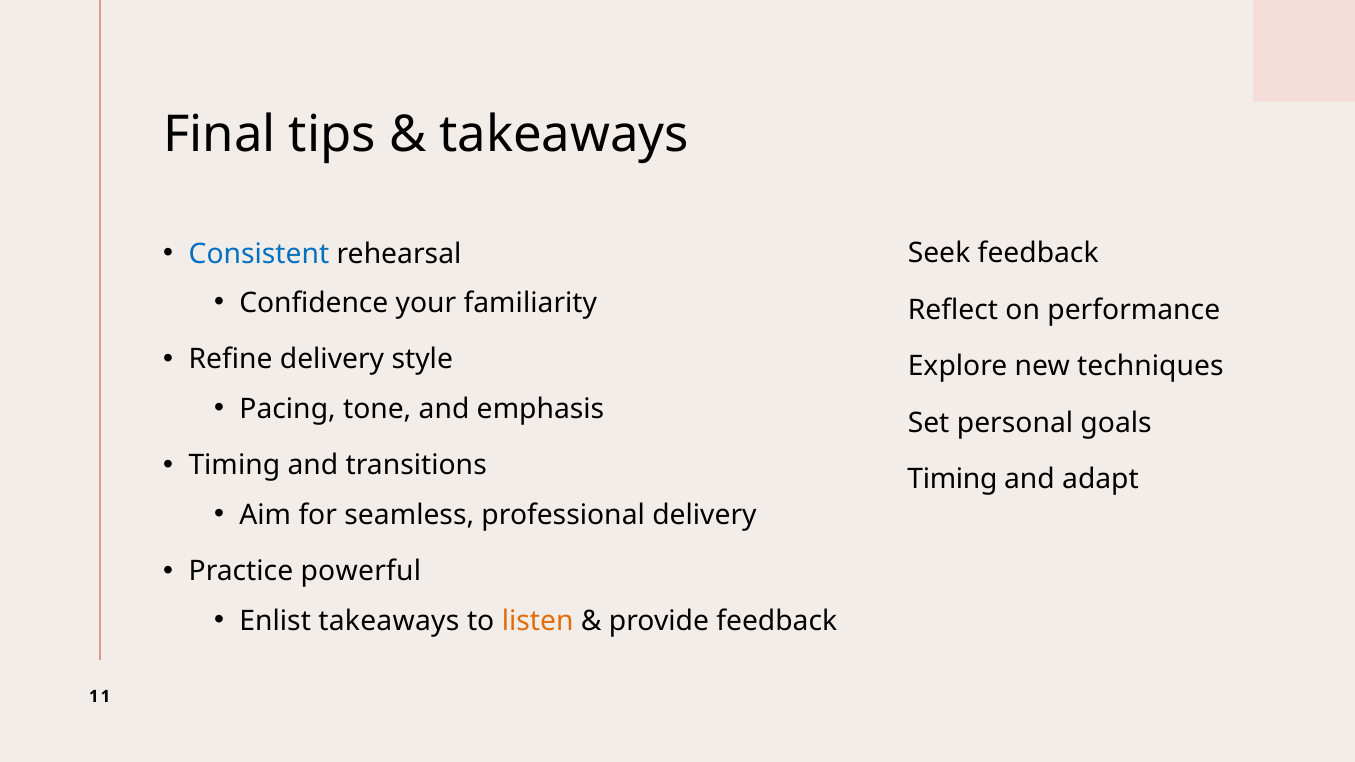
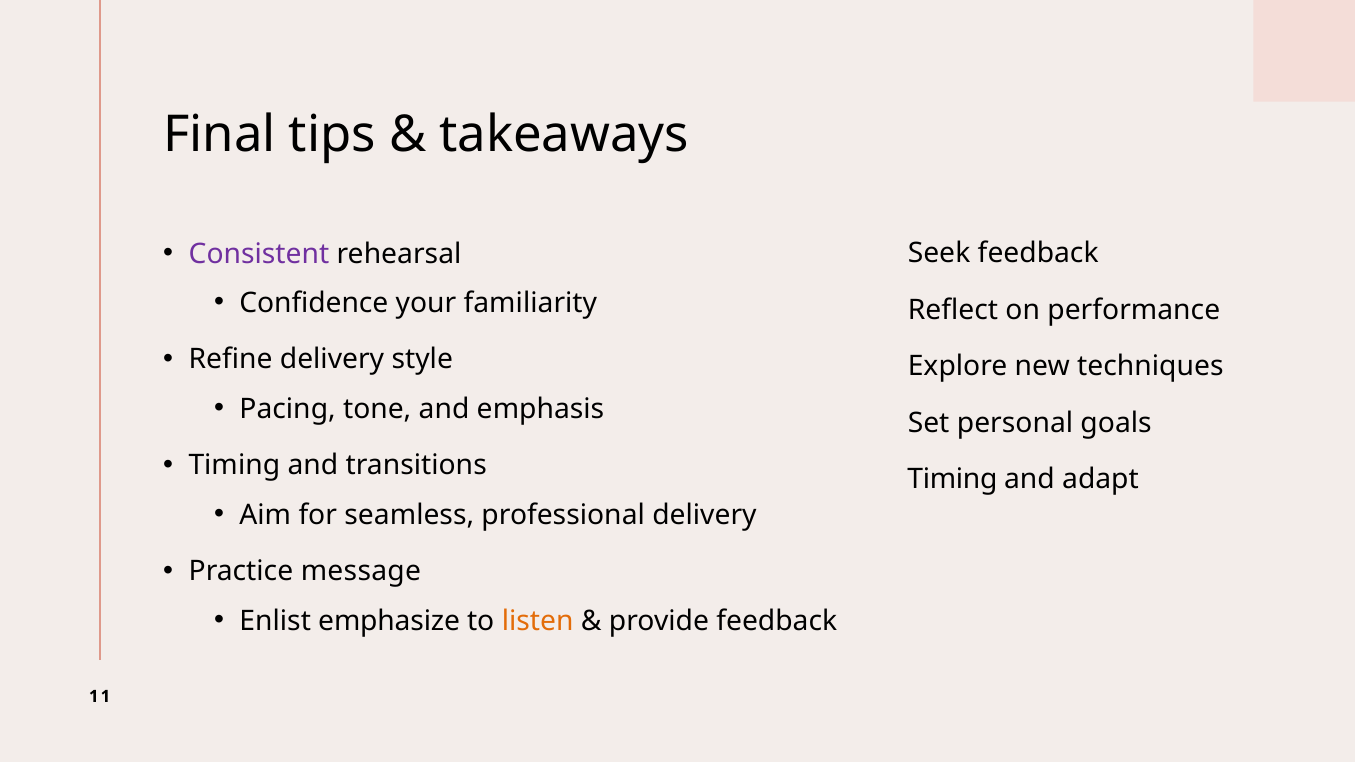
Consistent colour: blue -> purple
powerful: powerful -> message
Enlist takeaways: takeaways -> emphasize
